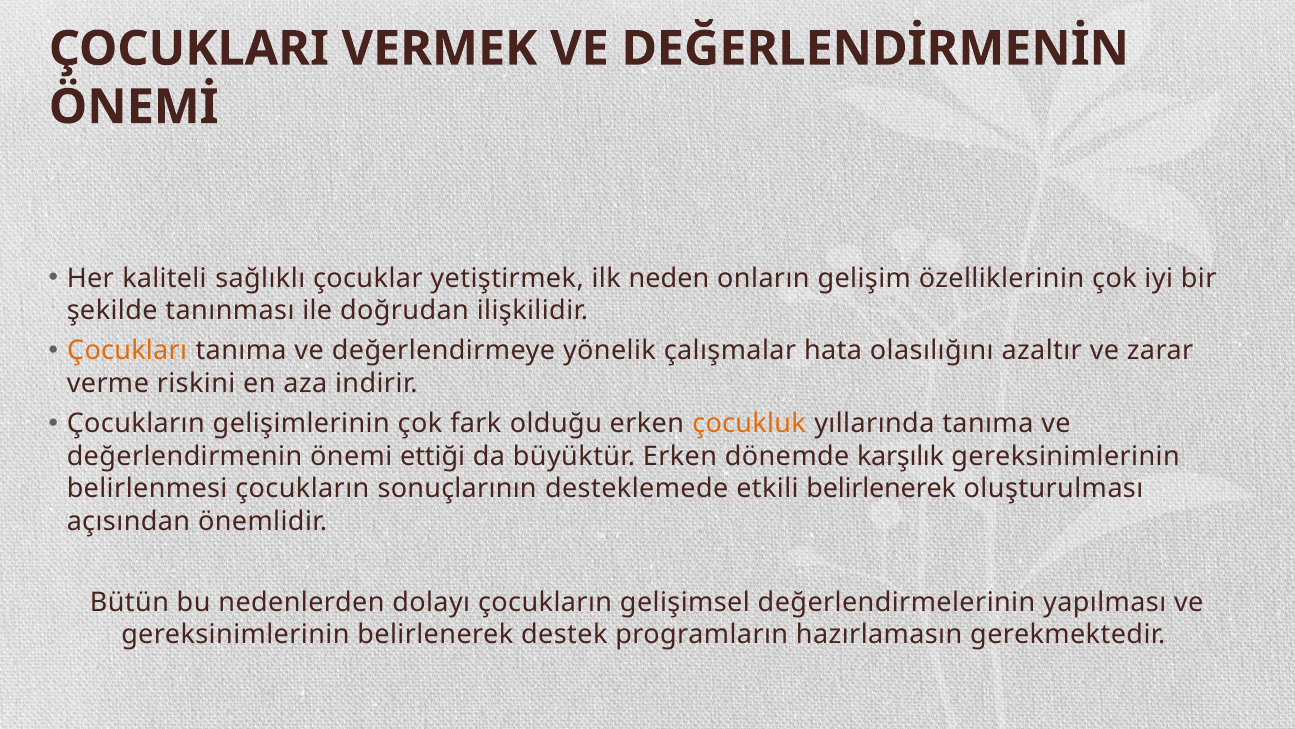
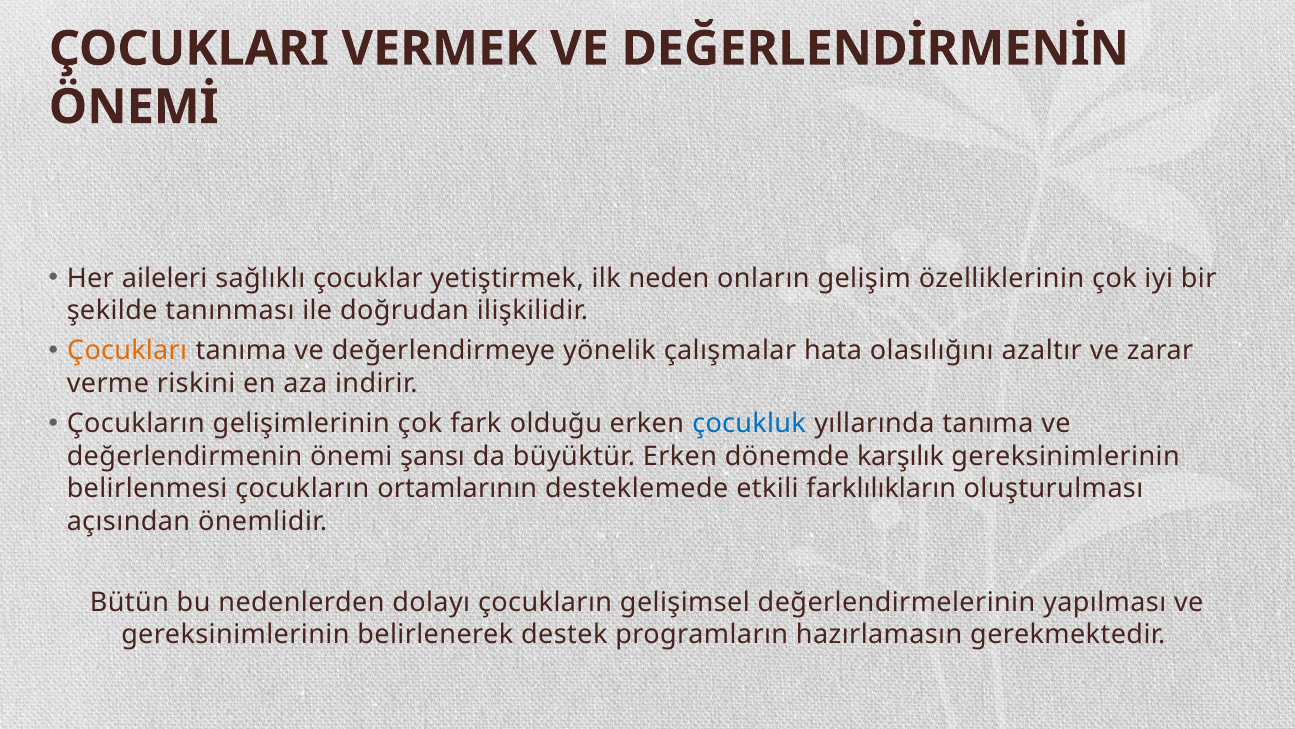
kaliteli: kaliteli -> aileleri
çocukluk colour: orange -> blue
ettiği: ettiği -> şansı
sonuçlarının: sonuçlarının -> ortamlarının
etkili belirlenerek: belirlenerek -> farklılıkların
